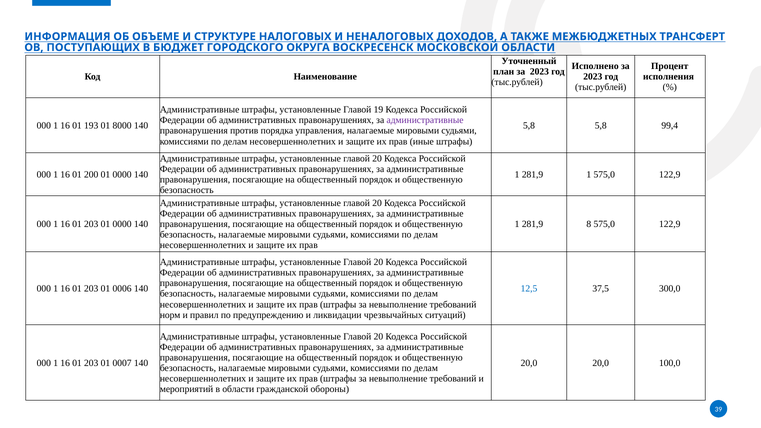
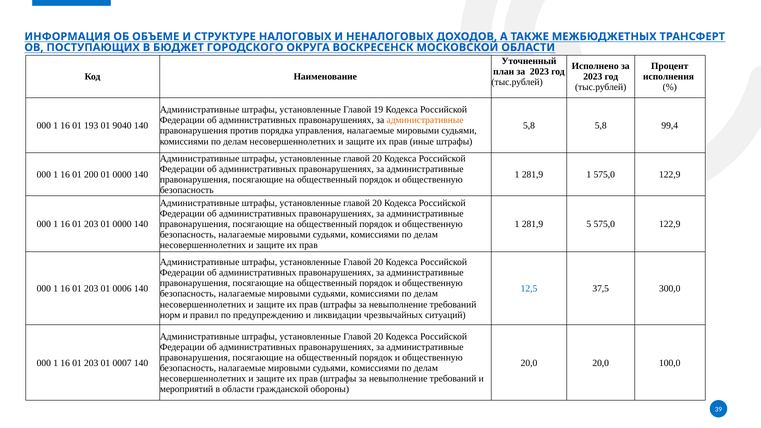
административные at (425, 120) colour: purple -> orange
8000: 8000 -> 9040
8: 8 -> 5
